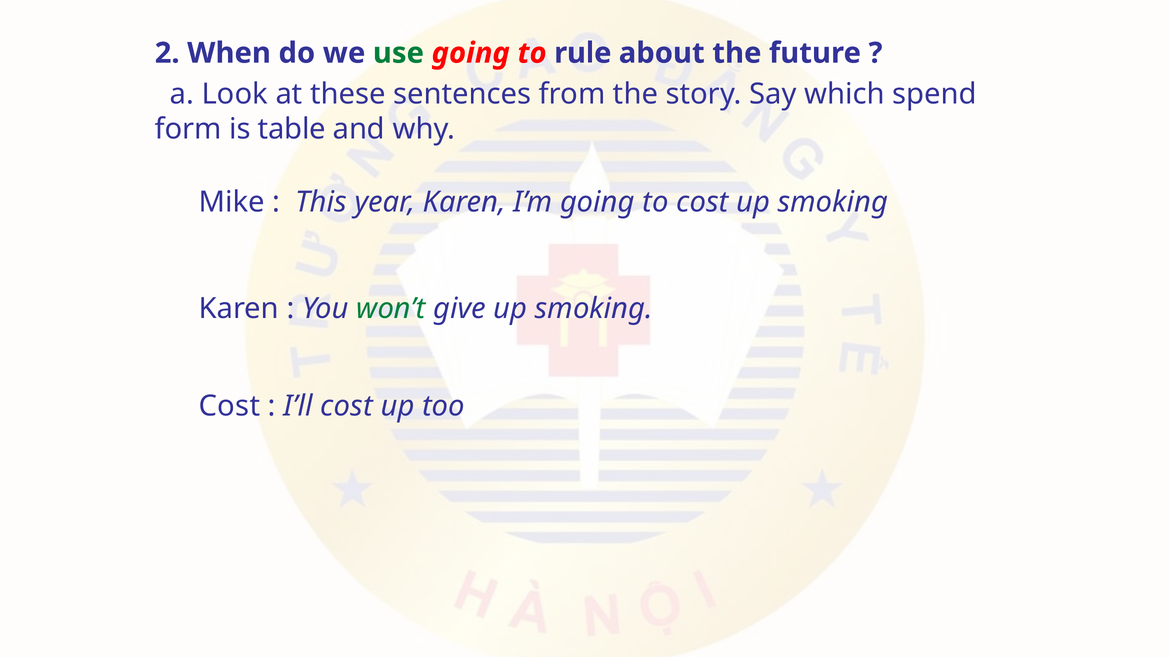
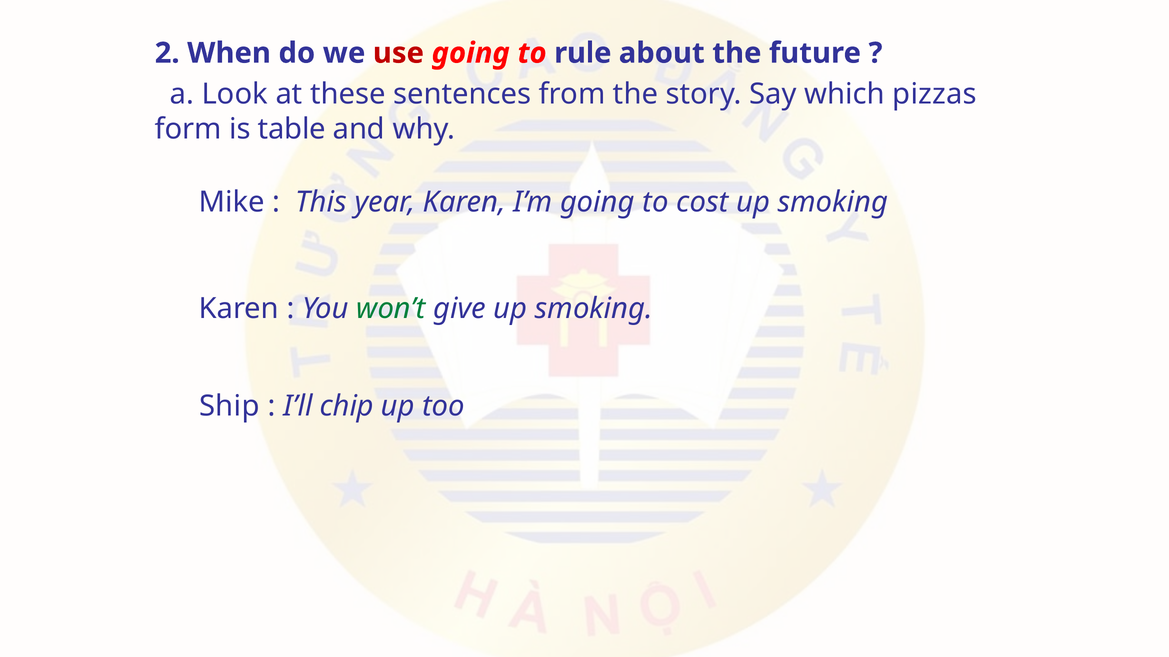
use colour: green -> red
spend: spend -> pizzas
Cost at (229, 407): Cost -> Ship
I’ll cost: cost -> chip
